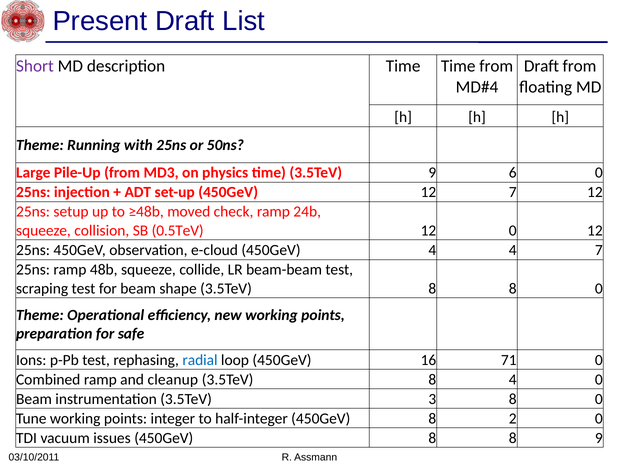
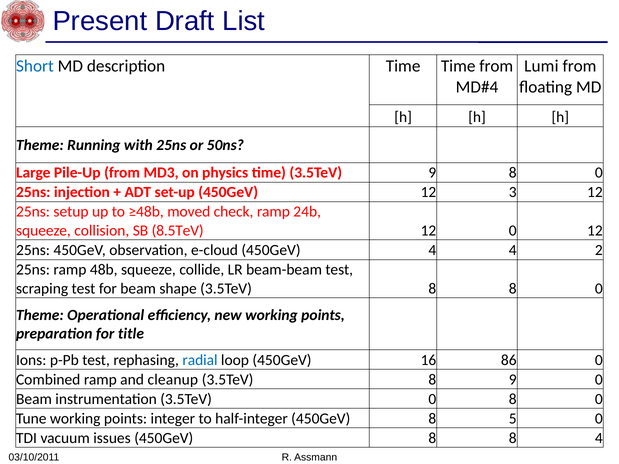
Short colour: purple -> blue
Draft at (542, 66): Draft -> Lumi
9 6: 6 -> 8
12 7: 7 -> 3
0.5TeV: 0.5TeV -> 8.5TeV
4 7: 7 -> 2
safe: safe -> title
71: 71 -> 86
8 4: 4 -> 9
3.5TeV 3: 3 -> 0
2: 2 -> 5
8 9: 9 -> 4
